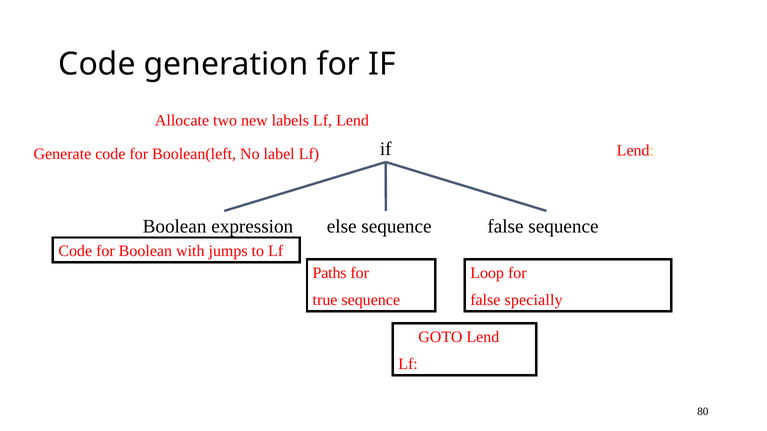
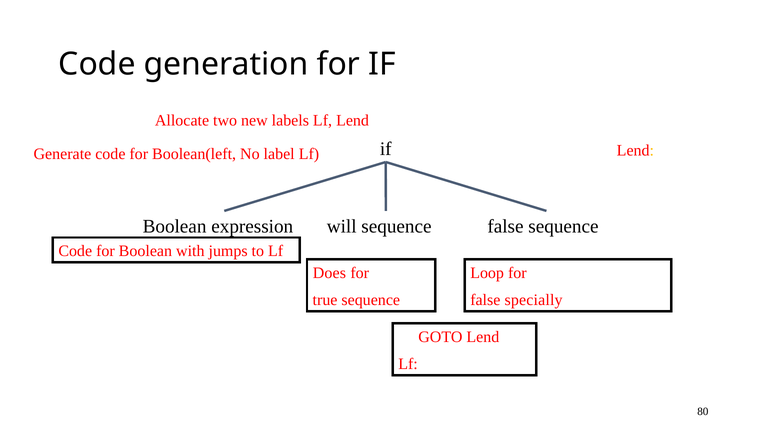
else: else -> will
Paths: Paths -> Does
